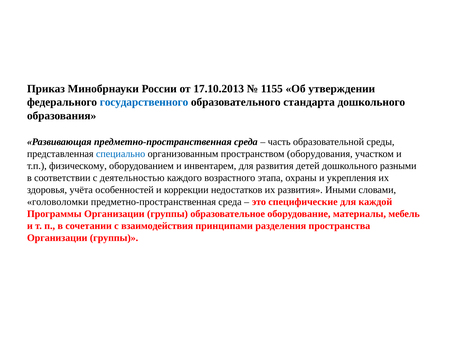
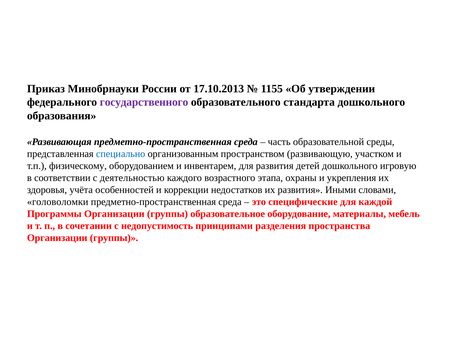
государственного colour: blue -> purple
оборудования: оборудования -> развивающую
разными: разными -> игровую
взаимодействия: взаимодействия -> недопустимость
